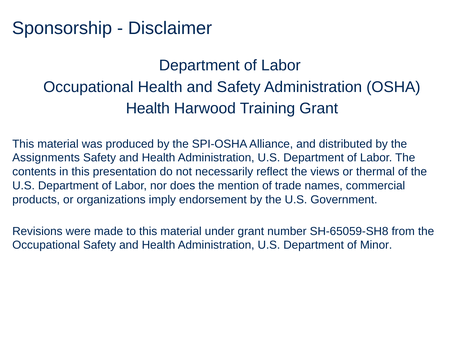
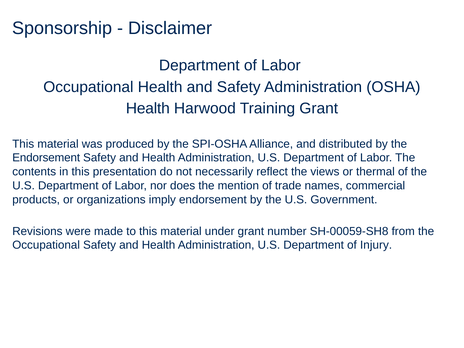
Assignments at (46, 158): Assignments -> Endorsement
SH-65059-SH8: SH-65059-SH8 -> SH-00059-SH8
Minor: Minor -> Injury
